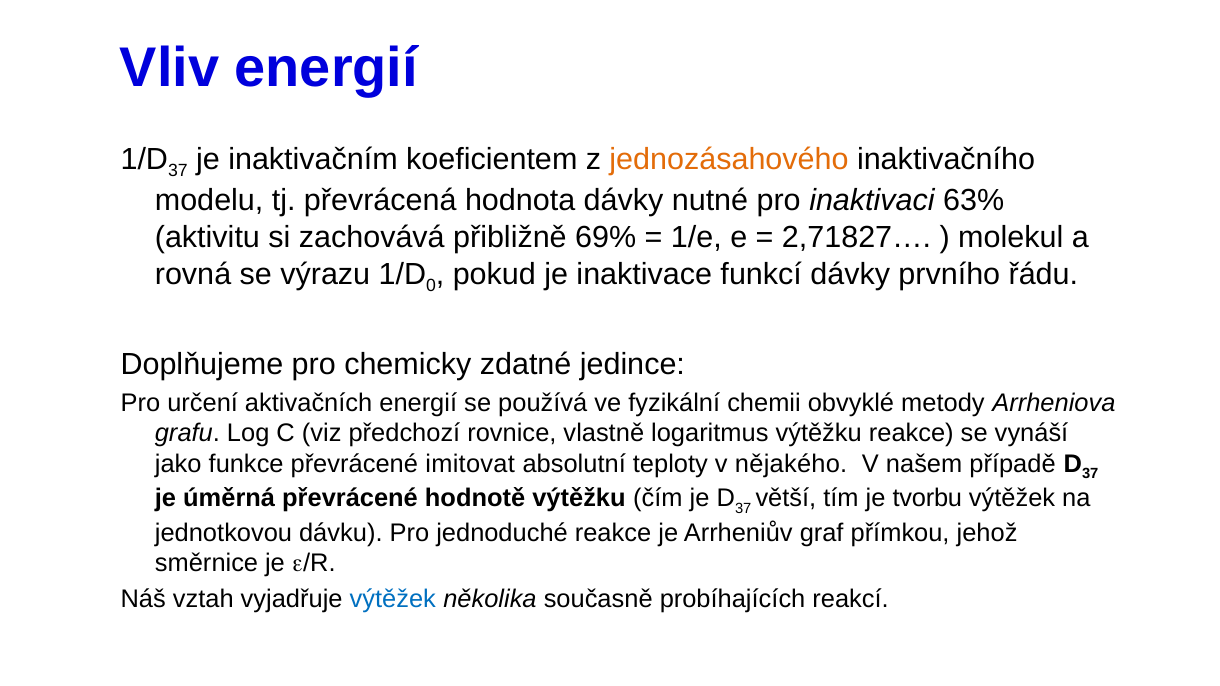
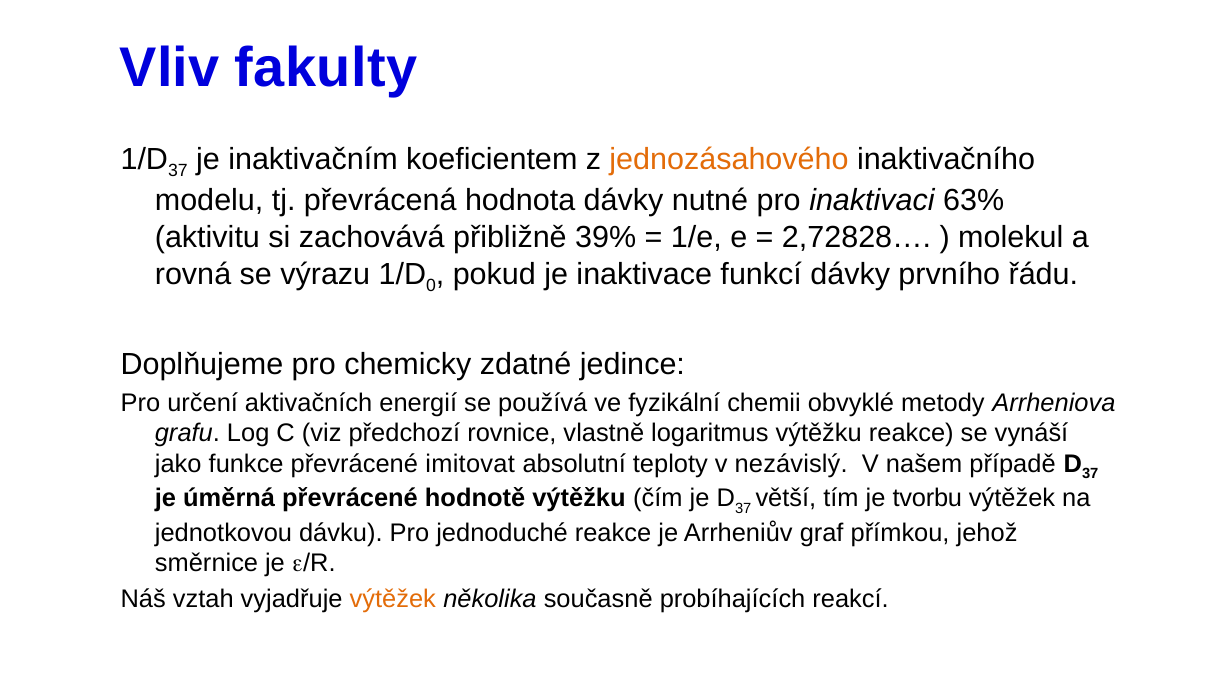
Vliv energií: energií -> fakulty
69%: 69% -> 39%
2,71827…: 2,71827… -> 2,72828…
nějakého: nějakého -> nezávislý
výtěžek at (393, 599) colour: blue -> orange
